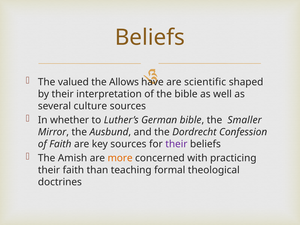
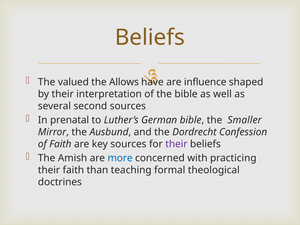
scientific: scientific -> influence
culture: culture -> second
whether: whether -> prenatal
more colour: orange -> blue
